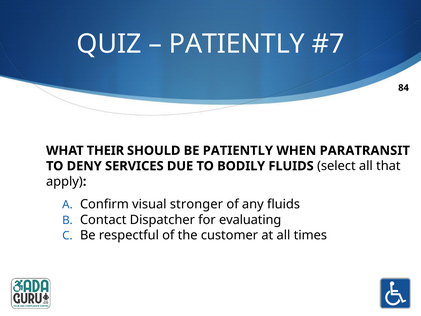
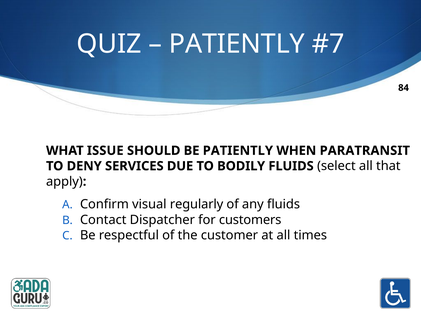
THEIR: THEIR -> ISSUE
stronger: stronger -> regularly
evaluating: evaluating -> customers
